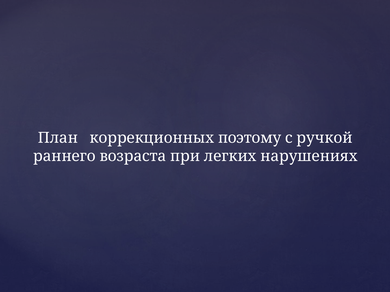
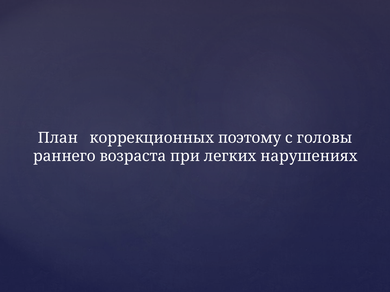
ручкой: ручкой -> головы
